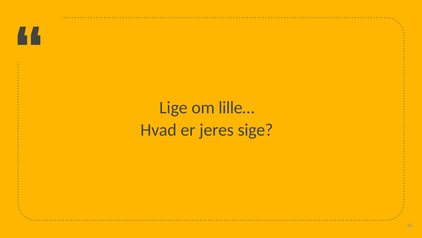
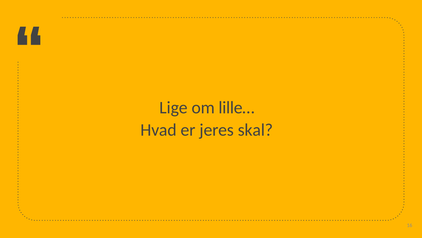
sige: sige -> skal
